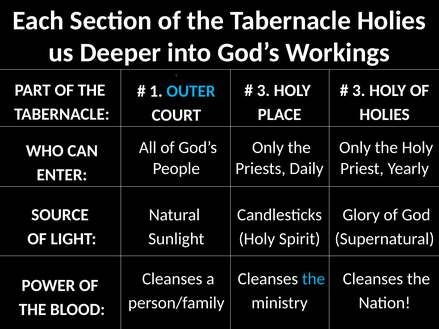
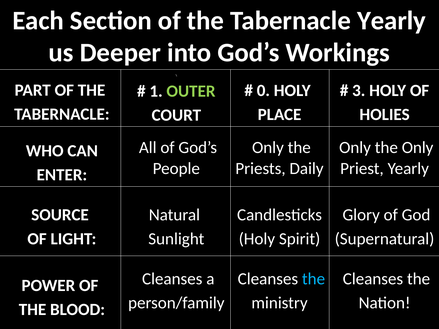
Tabernacle Holies: Holies -> Yearly
3 at (263, 91): 3 -> 0
OUTER colour: light blue -> light green
the Holy: Holy -> Only
